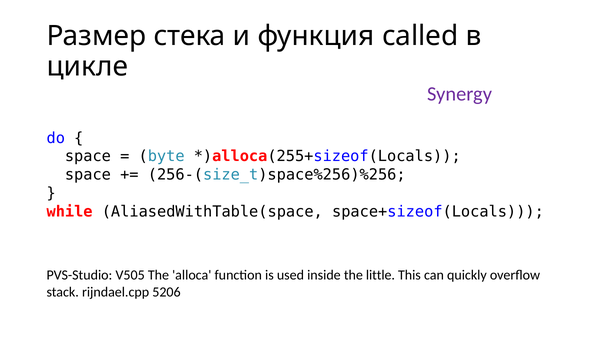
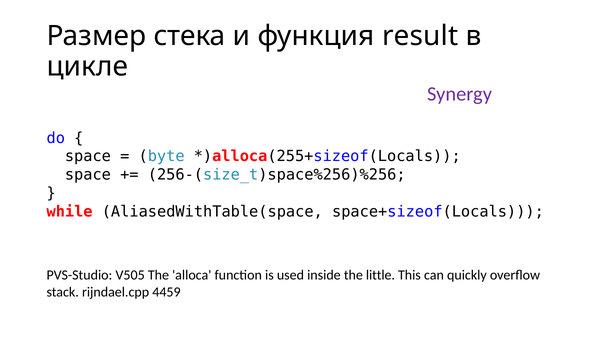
called: called -> result
5206: 5206 -> 4459
